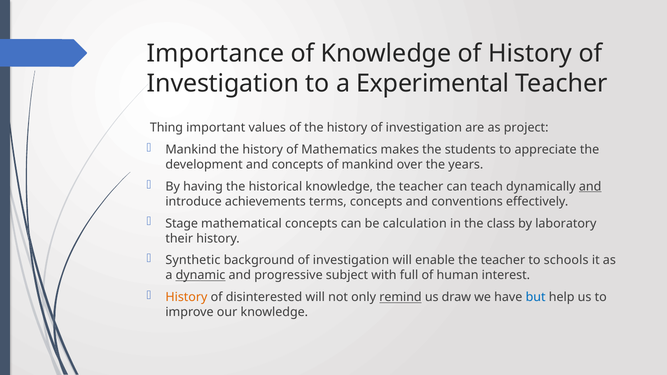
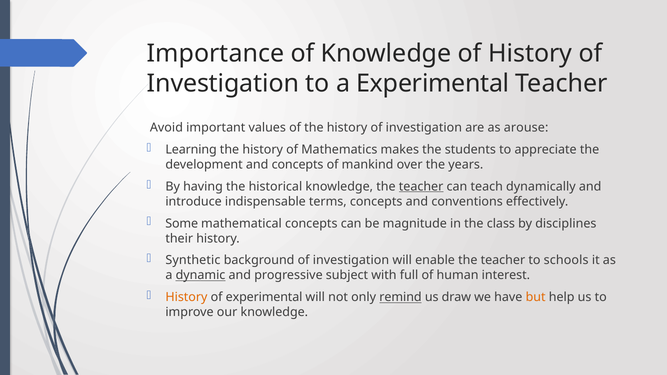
Thing: Thing -> Avoid
project: project -> arouse
Mankind at (191, 150): Mankind -> Learning
teacher at (421, 187) underline: none -> present
and at (590, 187) underline: present -> none
achievements: achievements -> indispensable
Stage: Stage -> Some
calculation: calculation -> magnitude
laboratory: laboratory -> disciplines
of disinterested: disinterested -> experimental
but colour: blue -> orange
